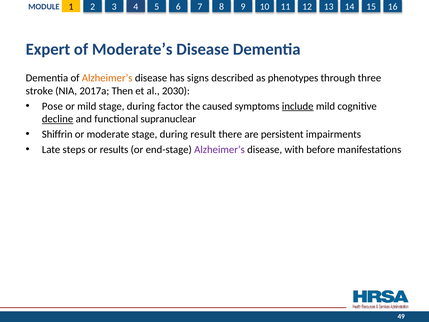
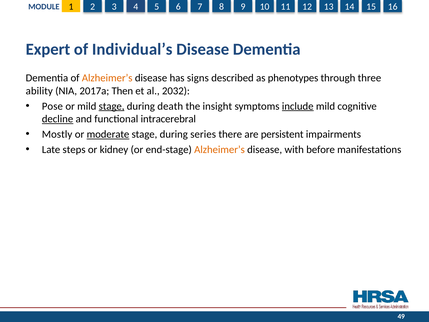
Moderate’s: Moderate’s -> Individual’s
stroke: stroke -> ability
2030: 2030 -> 2032
stage at (112, 106) underline: none -> present
factor: factor -> death
caused: caused -> insight
supranuclear: supranuclear -> intracerebral
Shiffrin: Shiffrin -> Mostly
moderate underline: none -> present
result: result -> series
results: results -> kidney
Alzheimer’s at (220, 149) colour: purple -> orange
